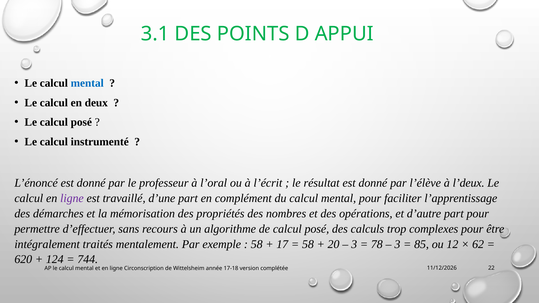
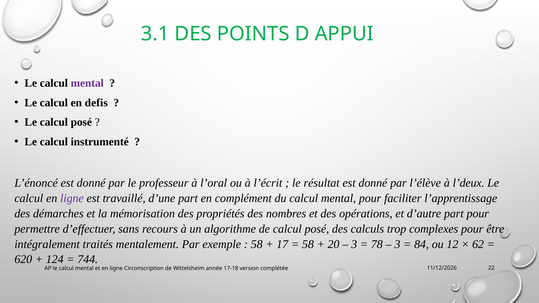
mental at (87, 83) colour: blue -> purple
deux: deux -> defis
85: 85 -> 84
